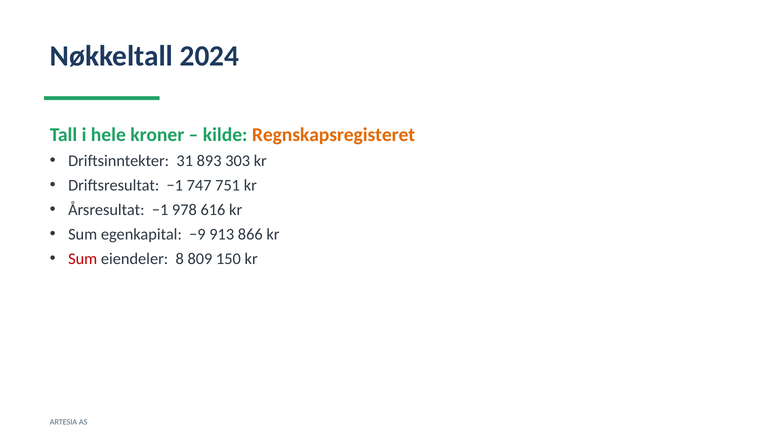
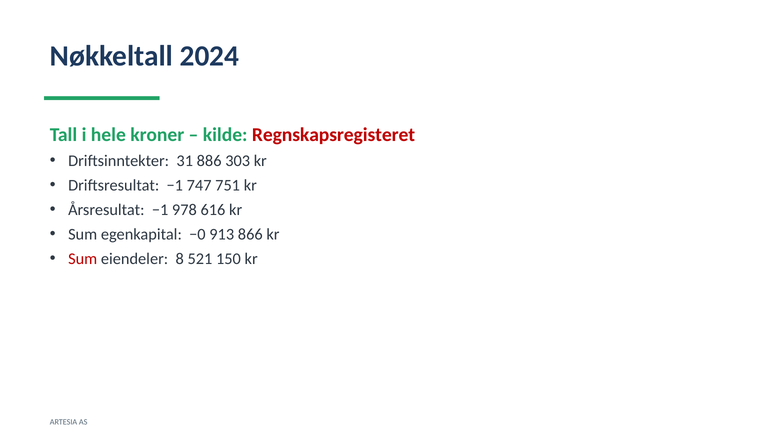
Regnskapsregisteret colour: orange -> red
893: 893 -> 886
−9: −9 -> −0
809: 809 -> 521
